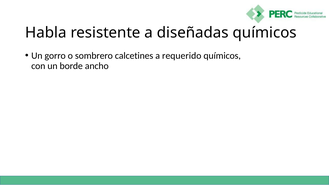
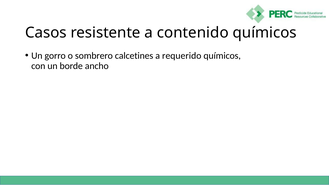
Habla: Habla -> Casos
diseñadas: diseñadas -> contenido
